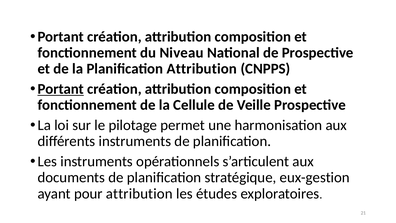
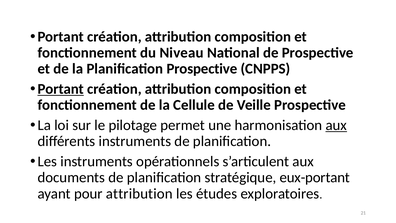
Planification Attribution: Attribution -> Prospective
aux at (336, 125) underline: none -> present
eux-gestion: eux-gestion -> eux-portant
